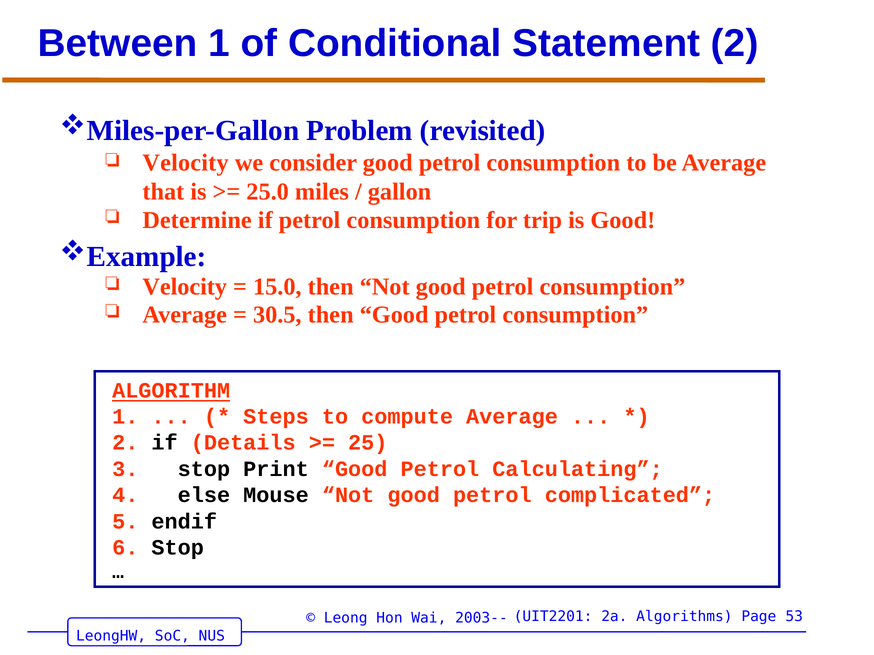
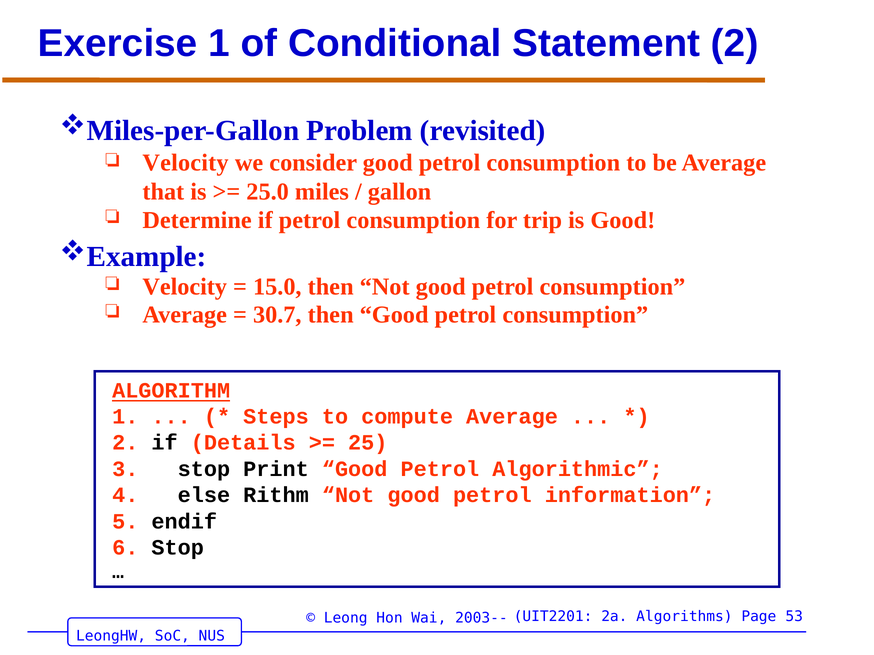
Between: Between -> Exercise
30.5: 30.5 -> 30.7
Calculating: Calculating -> Algorithmic
Mouse: Mouse -> Rithm
complicated: complicated -> information
